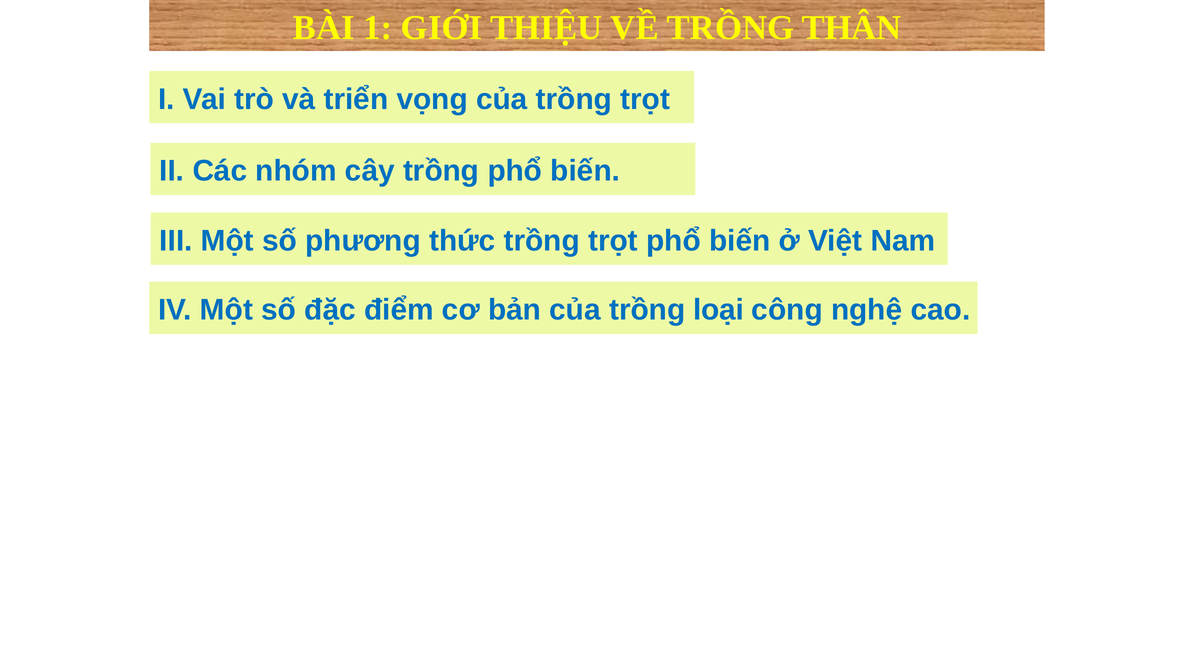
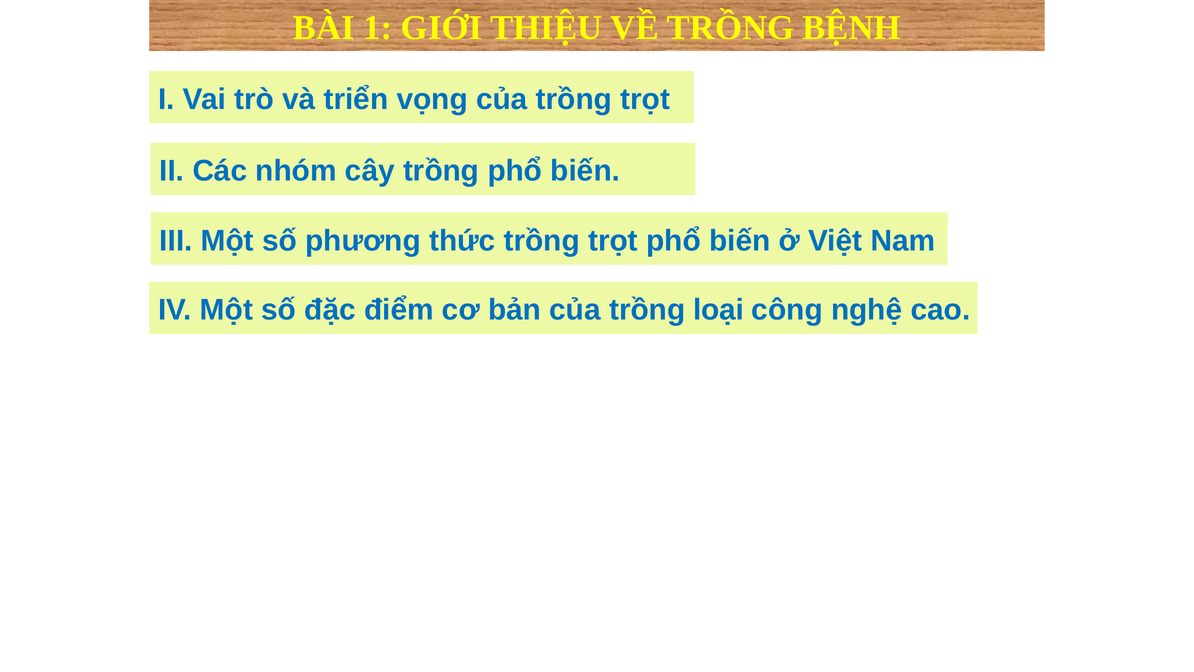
THÂN: THÂN -> BỆNH
